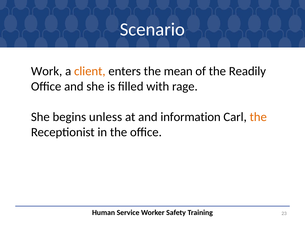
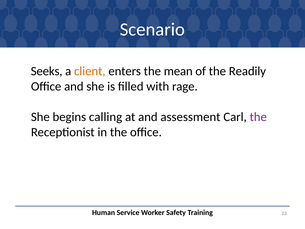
Work: Work -> Seeks
unless: unless -> calling
information: information -> assessment
the at (258, 117) colour: orange -> purple
